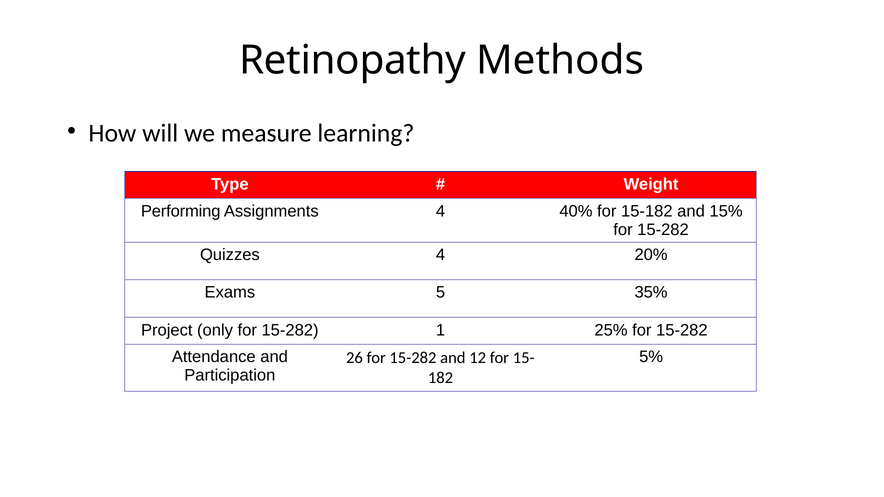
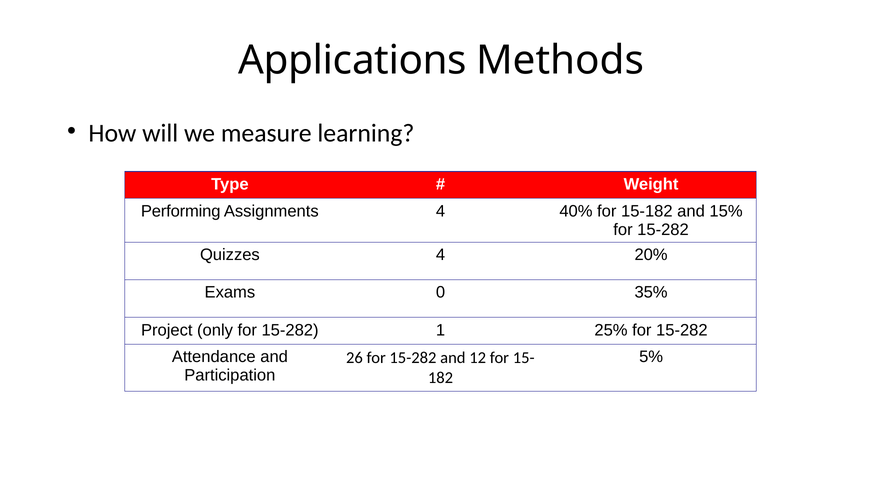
Retinopathy: Retinopathy -> Applications
5: 5 -> 0
